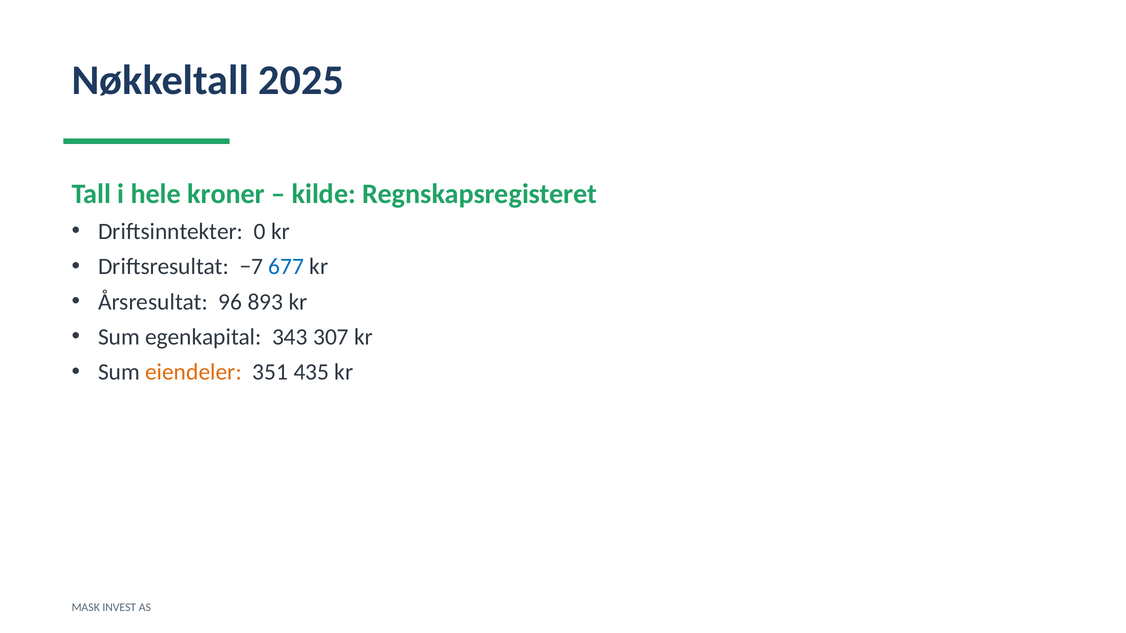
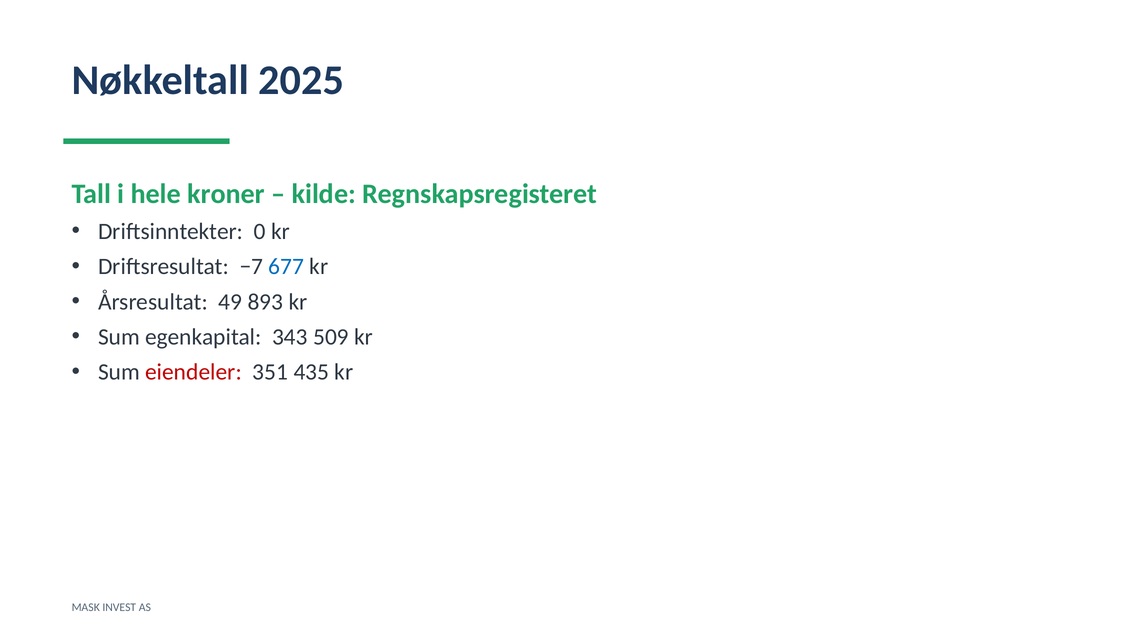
96: 96 -> 49
307: 307 -> 509
eiendeler colour: orange -> red
